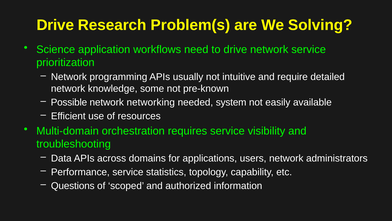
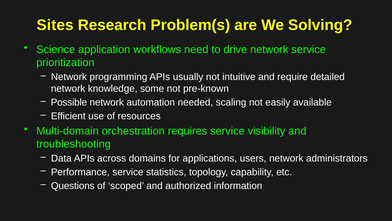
Drive at (55, 25): Drive -> Sites
networking: networking -> automation
system: system -> scaling
